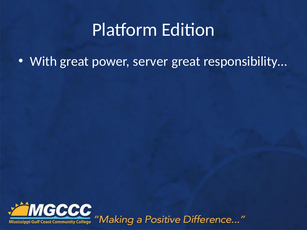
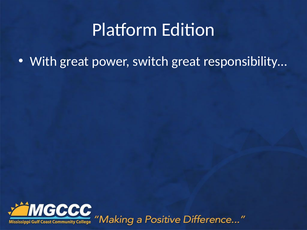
server: server -> switch
